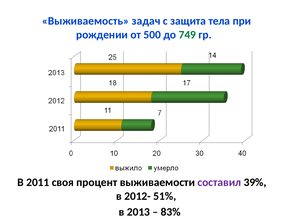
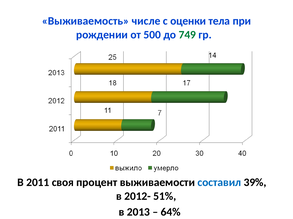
задач: задач -> числе
защита: защита -> оценки
составил colour: purple -> blue
83%: 83% -> 64%
